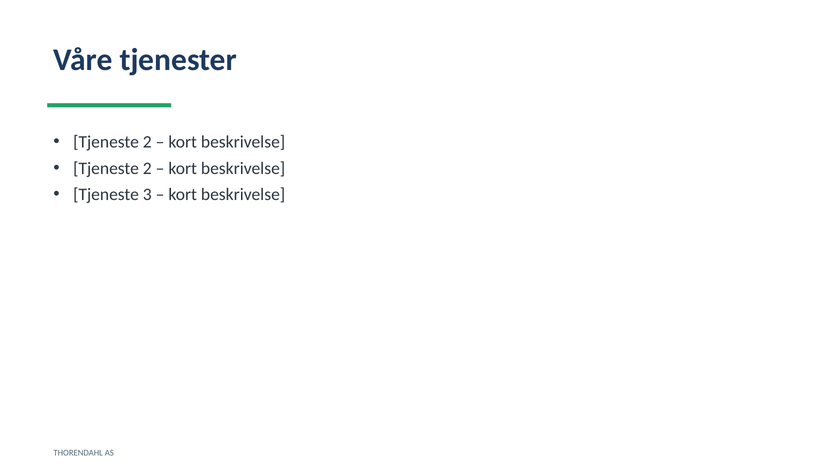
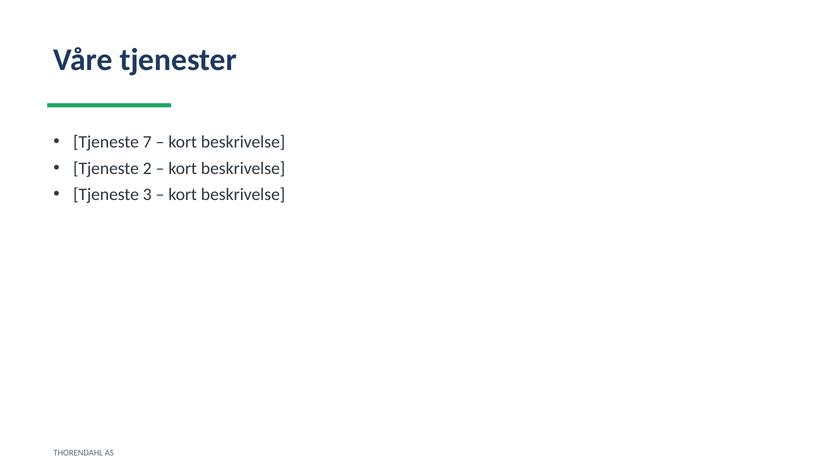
2 at (147, 142): 2 -> 7
